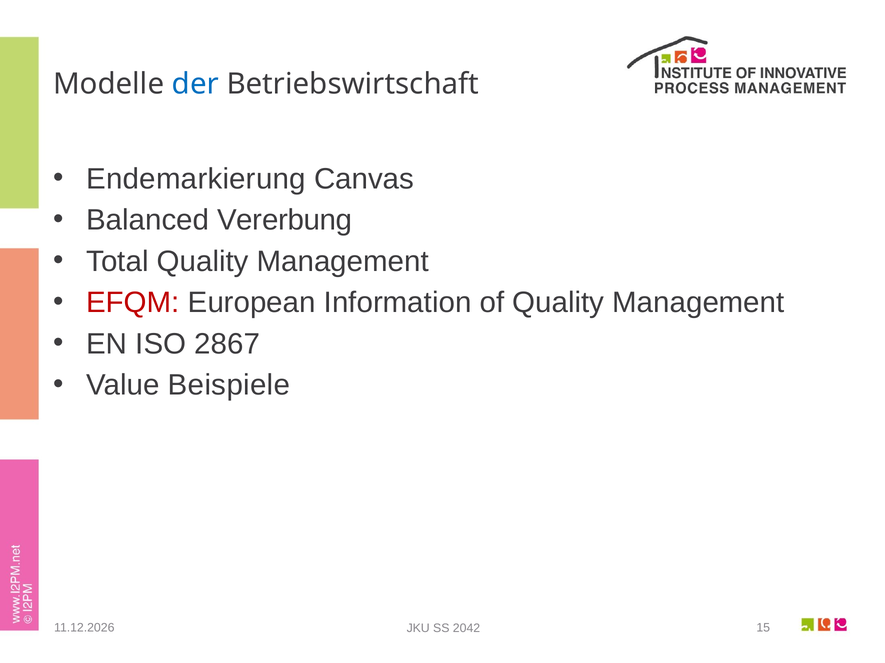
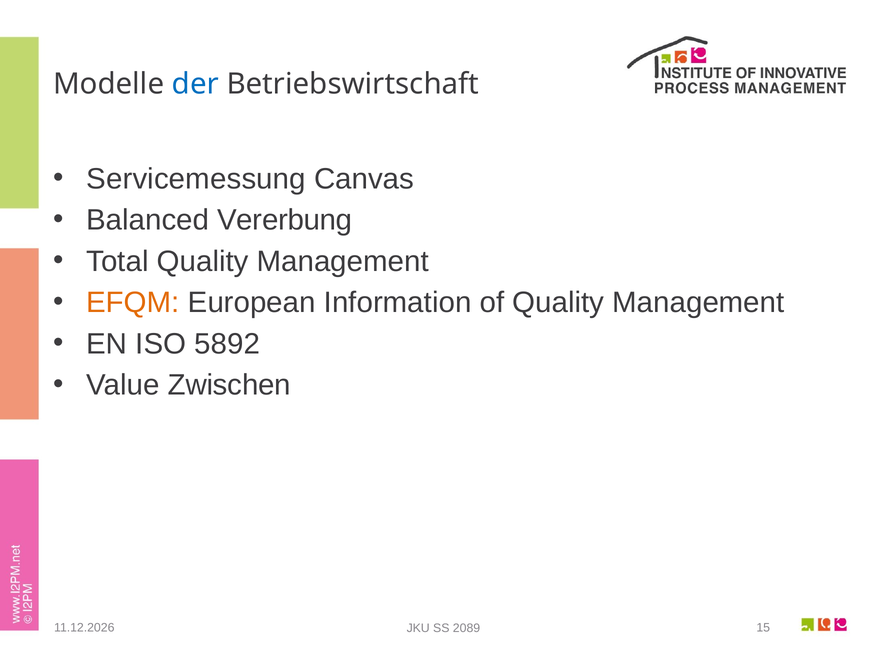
Endemarkierung: Endemarkierung -> Servicemessung
EFQM colour: red -> orange
2867: 2867 -> 5892
Beispiele: Beispiele -> Zwischen
2042: 2042 -> 2089
